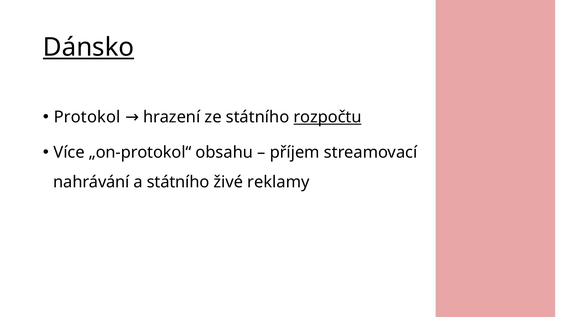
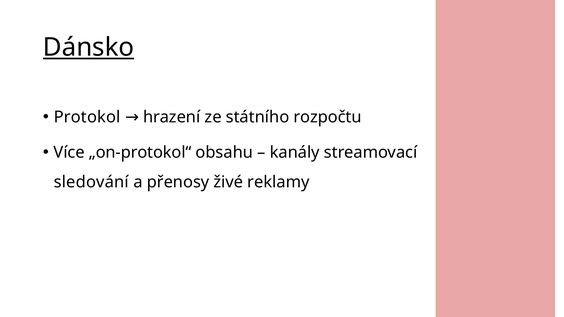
rozpočtu underline: present -> none
příjem: příjem -> kanály
nahrávání: nahrávání -> sledování
a státního: státního -> přenosy
